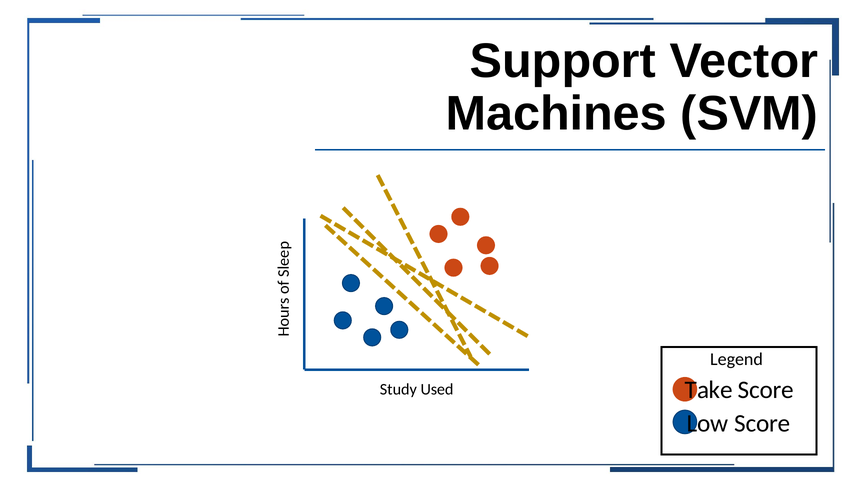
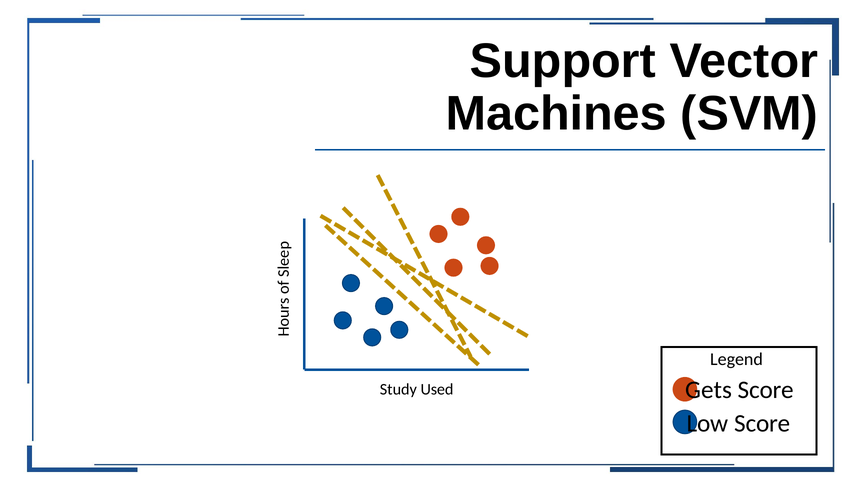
Take: Take -> Gets
